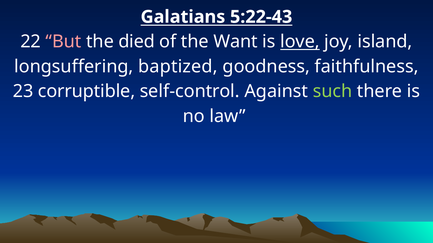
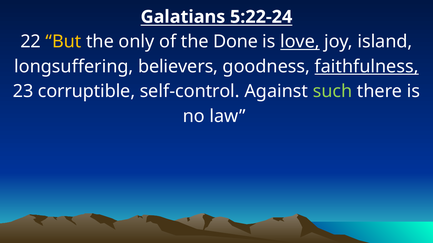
5:22-43: 5:22-43 -> 5:22-24
But colour: pink -> yellow
died: died -> only
Want: Want -> Done
baptized: baptized -> believers
faithfulness underline: none -> present
